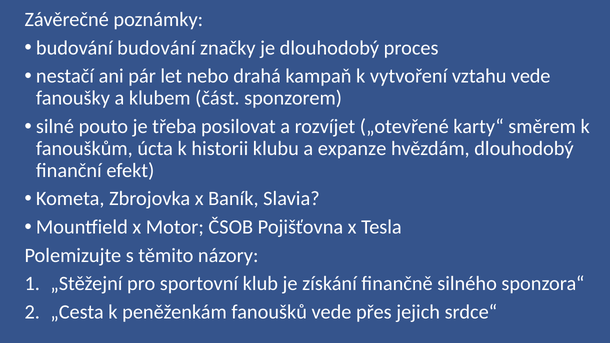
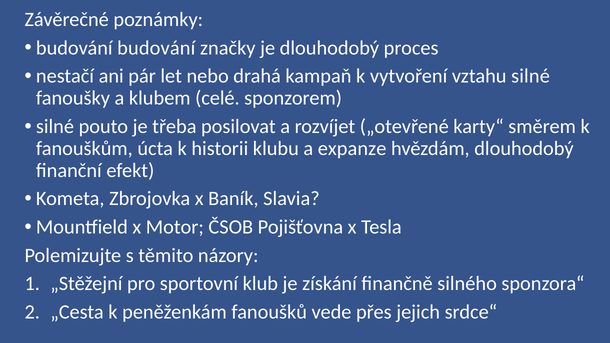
vztahu vede: vede -> silné
část: část -> celé
